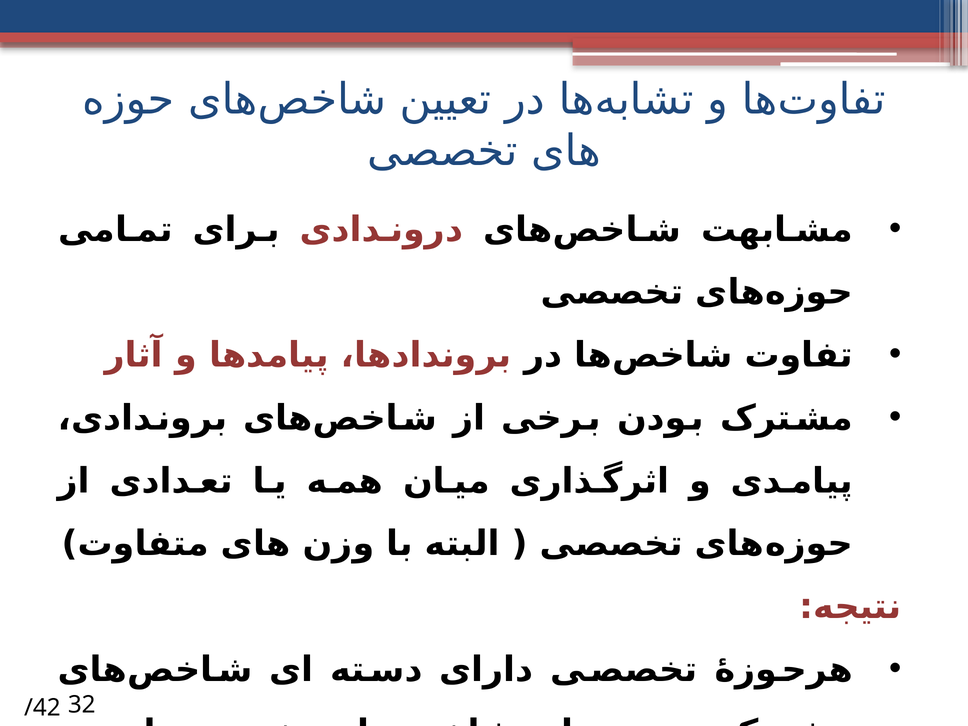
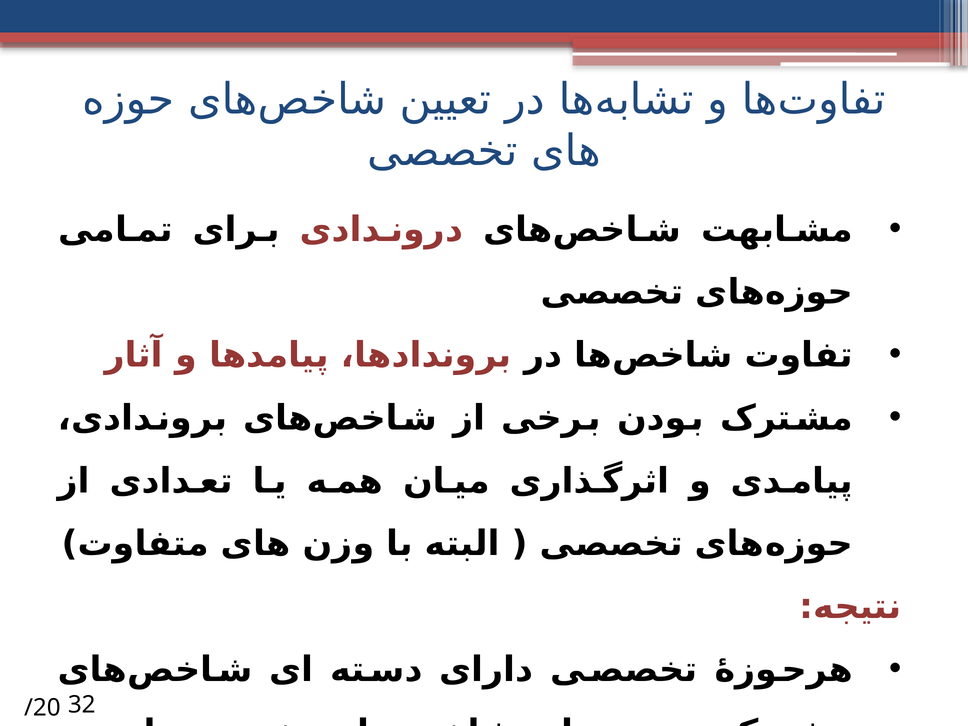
/42: /42 -> /20
